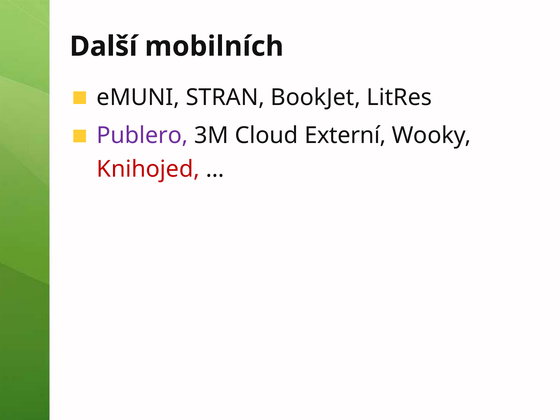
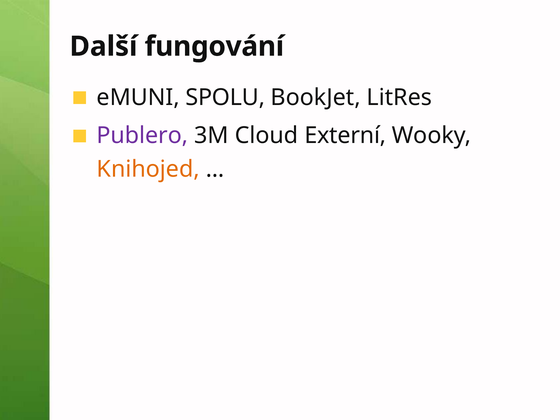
mobilních: mobilních -> fungování
STRAN: STRAN -> SPOLU
Knihojed colour: red -> orange
